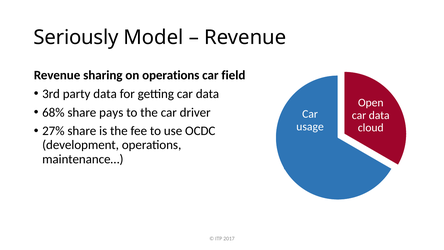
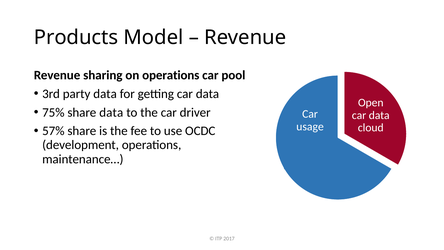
Seriously: Seriously -> Products
field: field -> pool
68%: 68% -> 75%
share pays: pays -> data
27%: 27% -> 57%
